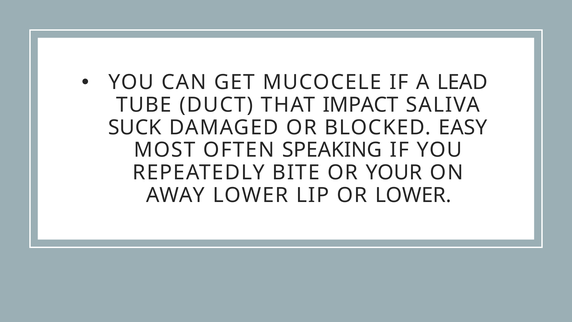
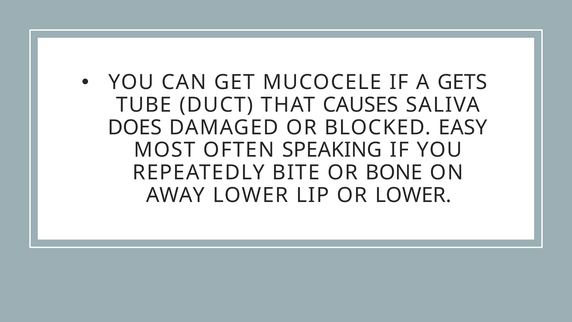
LEAD: LEAD -> GETS
IMPACT: IMPACT -> CAUSES
SUCK: SUCK -> DOES
YOUR: YOUR -> BONE
